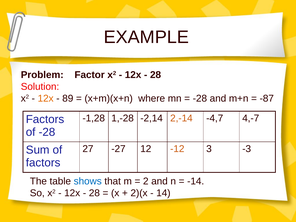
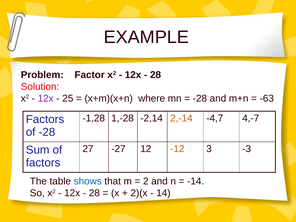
12x at (46, 98) colour: orange -> purple
89: 89 -> 25
-87: -87 -> -63
